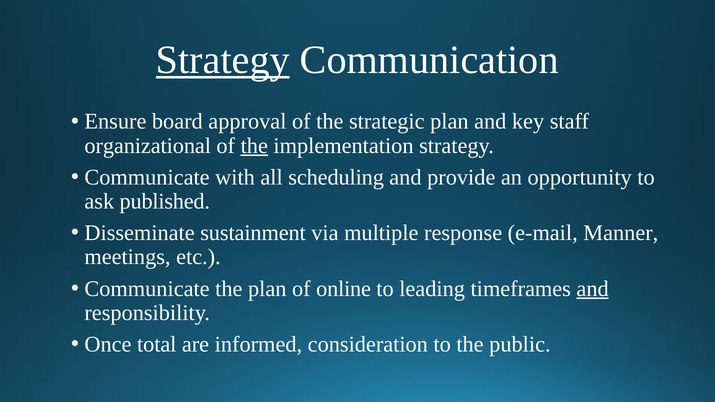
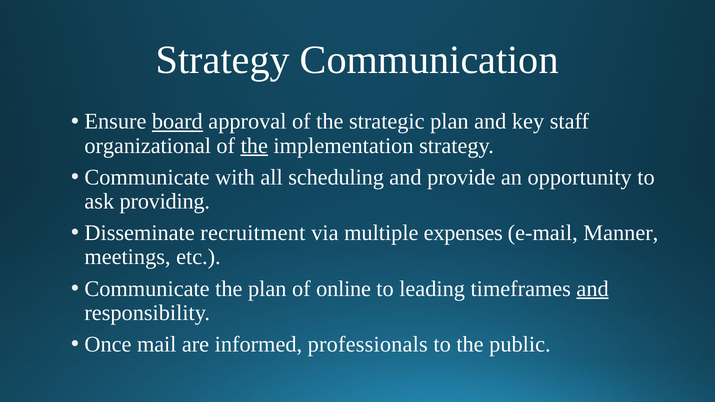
Strategy at (223, 60) underline: present -> none
board underline: none -> present
published: published -> providing
sustainment: sustainment -> recruitment
response: response -> expenses
total: total -> mail
consideration: consideration -> professionals
